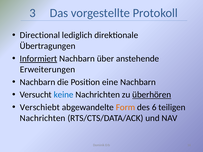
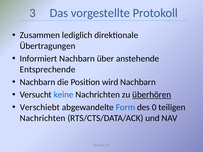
Directional: Directional -> Zusammen
Informiert underline: present -> none
Erweiterungen: Erweiterungen -> Entsprechende
eine: eine -> wird
Form colour: orange -> blue
6: 6 -> 0
